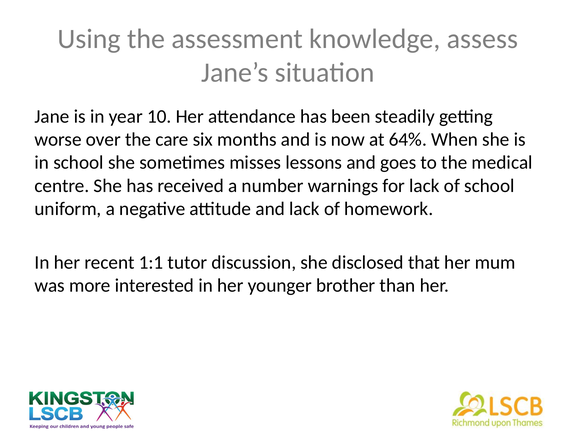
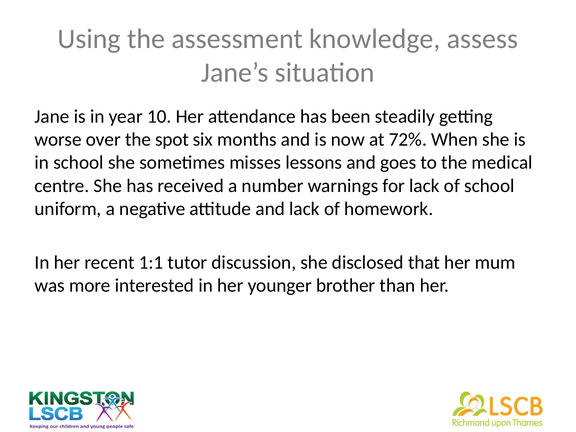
care: care -> spot
64%: 64% -> 72%
